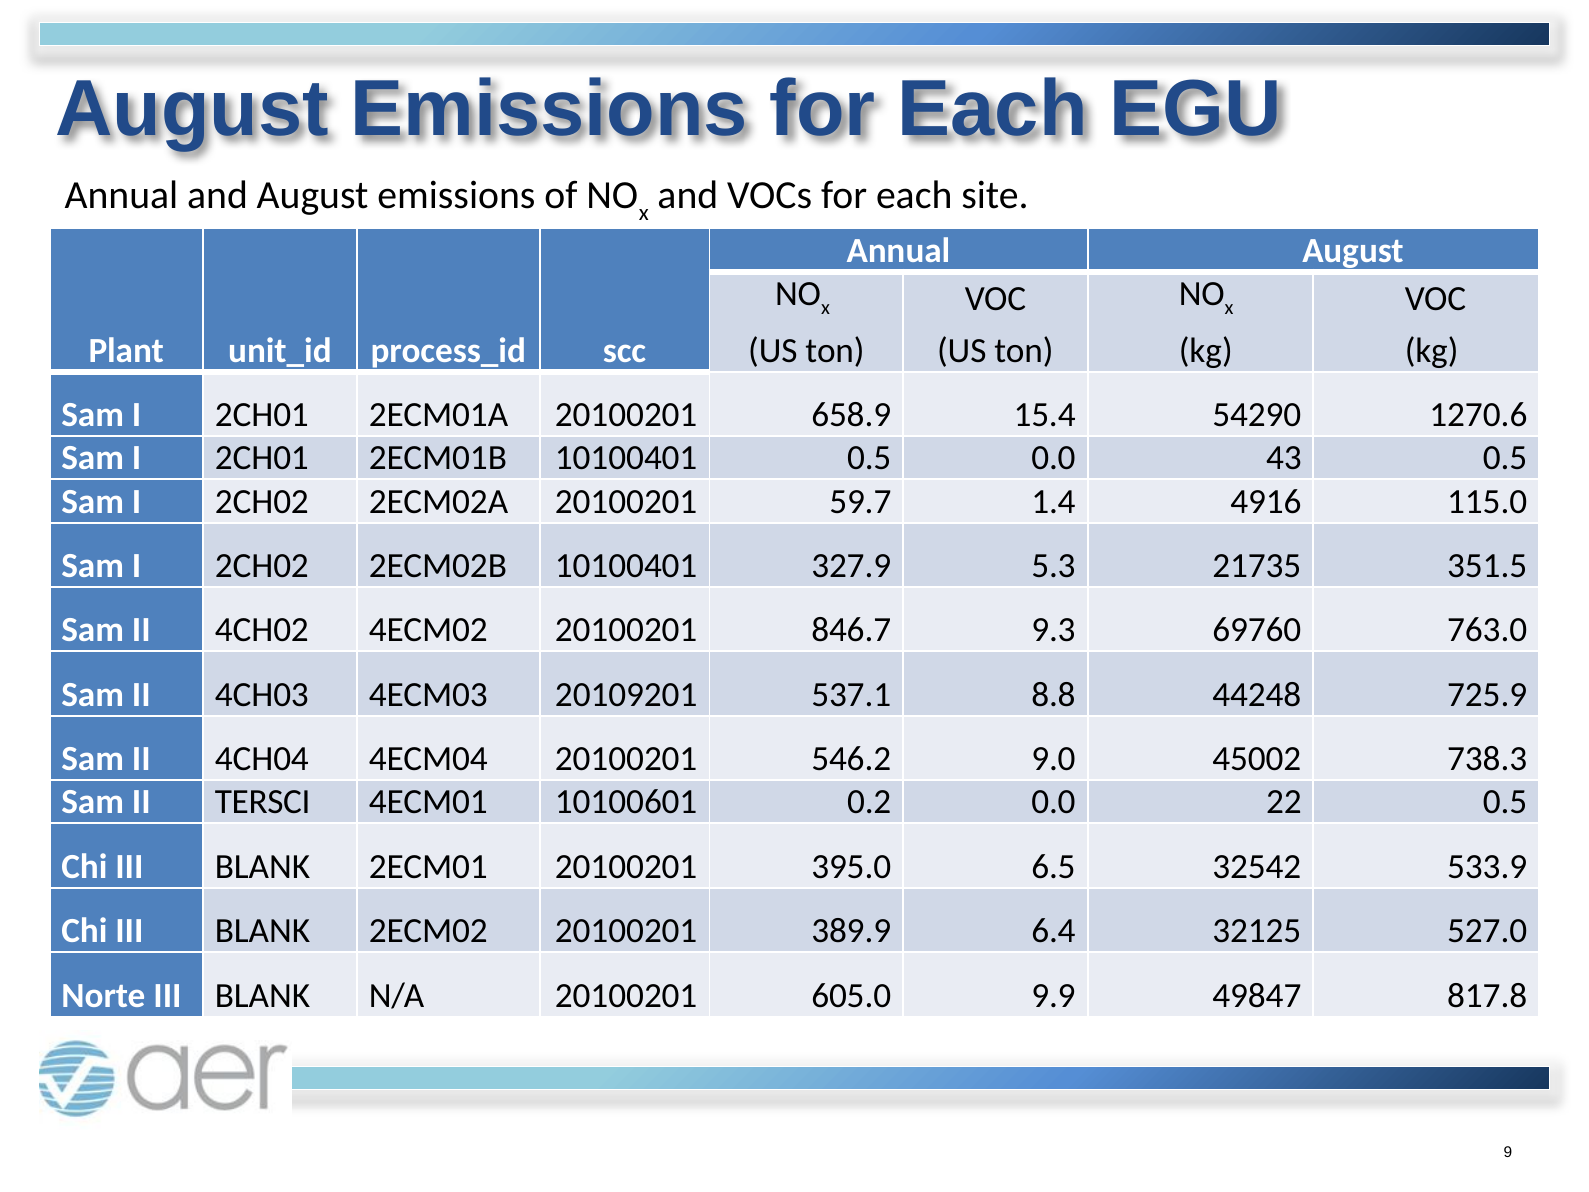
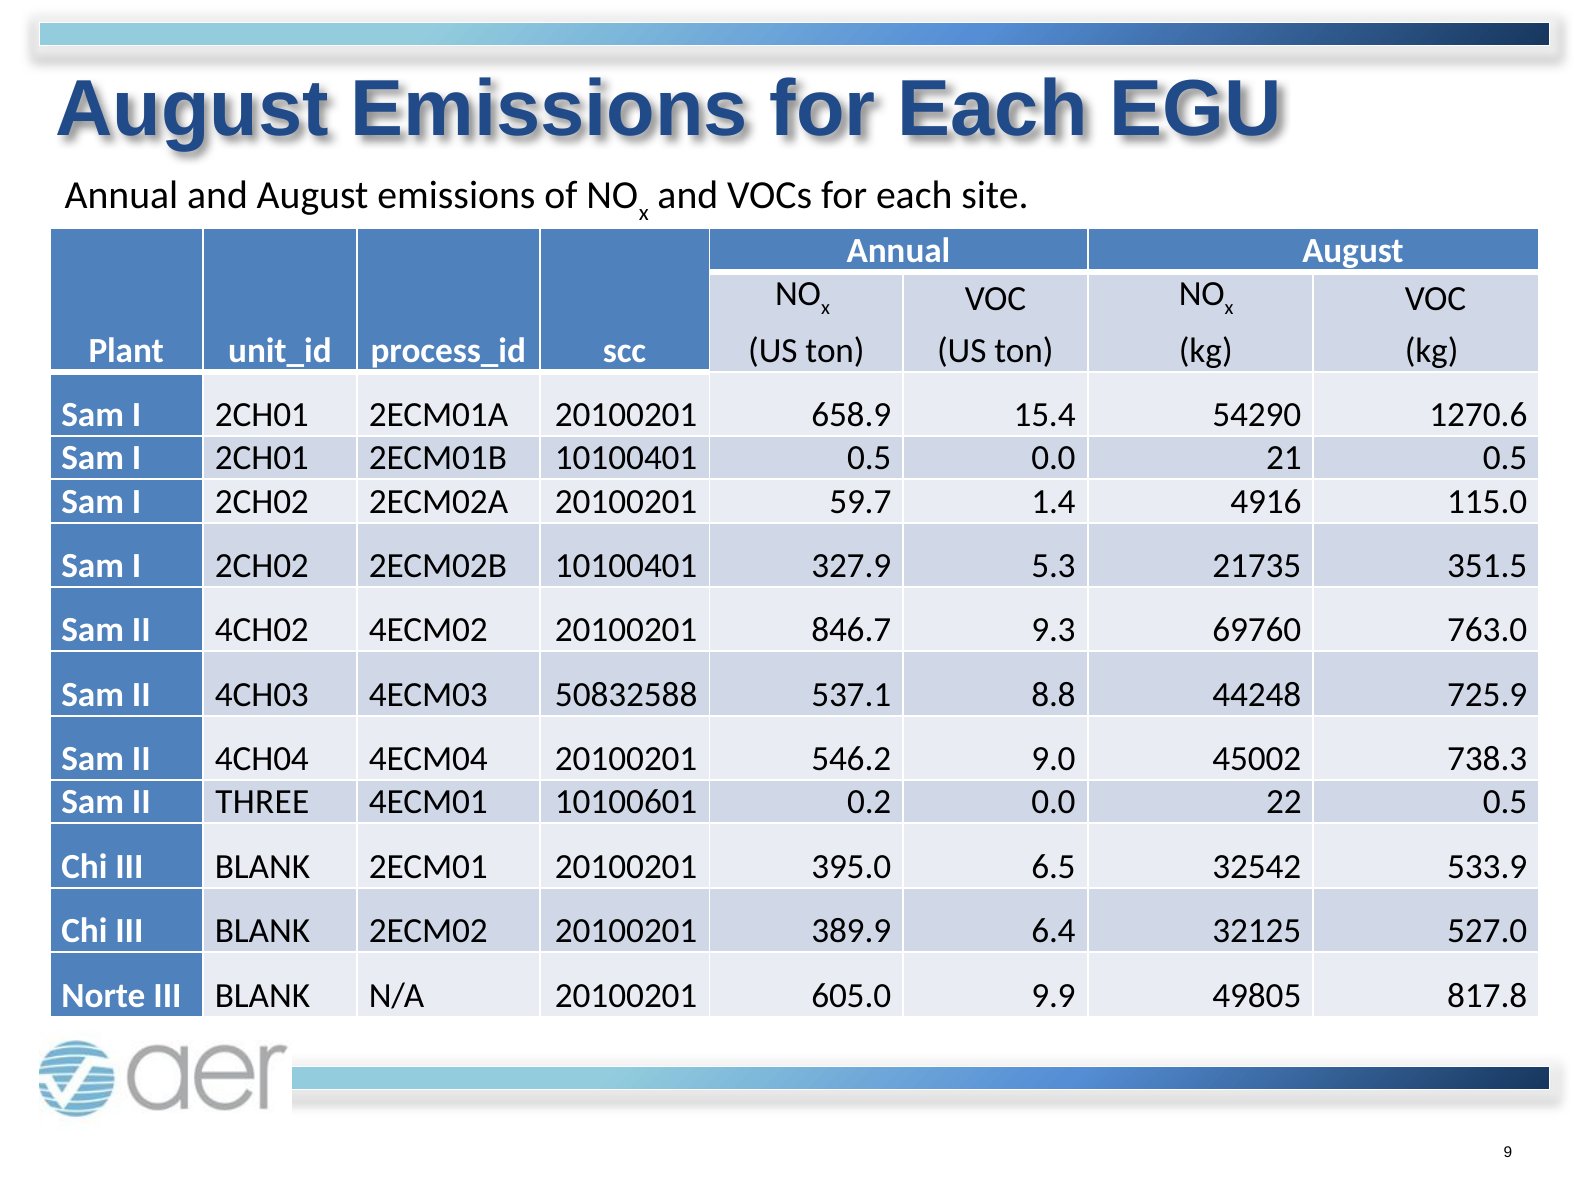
43: 43 -> 21
20109201: 20109201 -> 50832588
TERSCI: TERSCI -> THREE
49847: 49847 -> 49805
